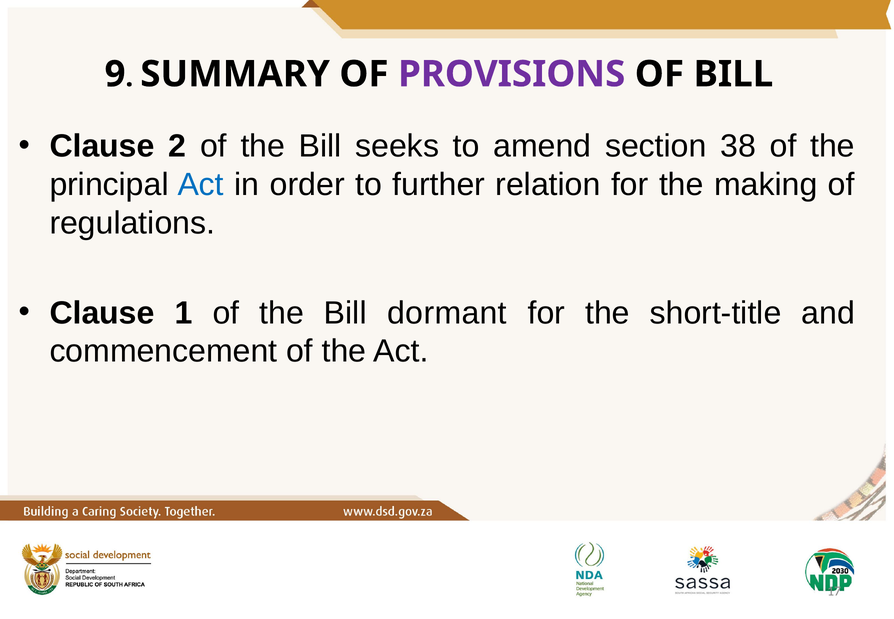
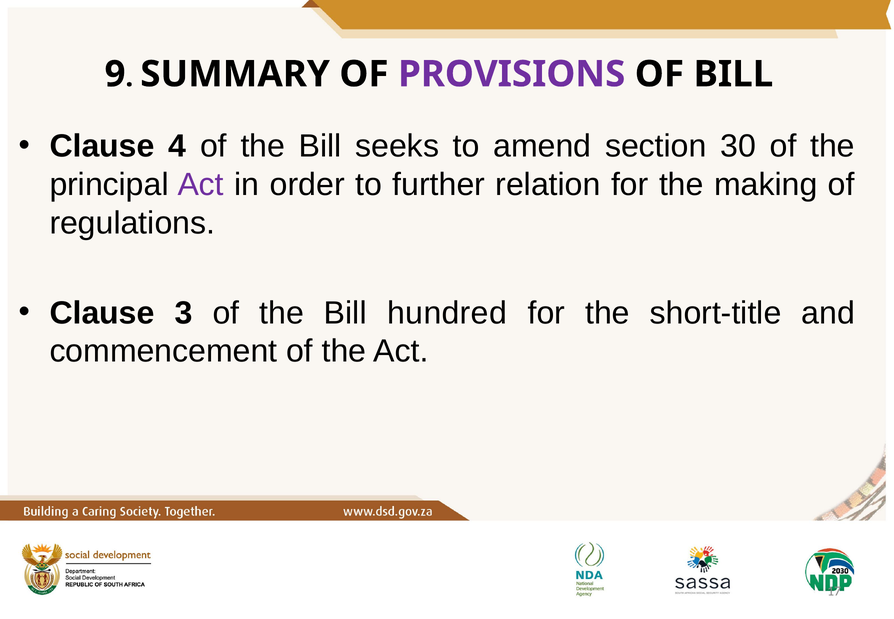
2: 2 -> 4
38: 38 -> 30
Act at (201, 185) colour: blue -> purple
1: 1 -> 3
dormant: dormant -> hundred
